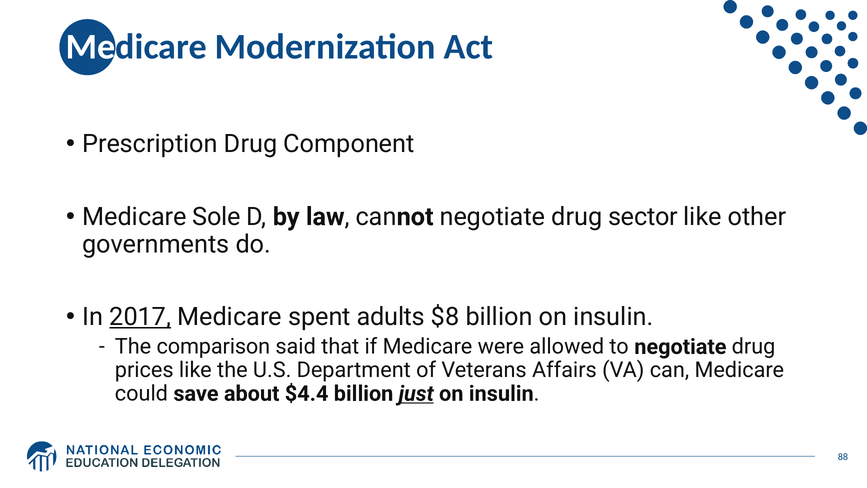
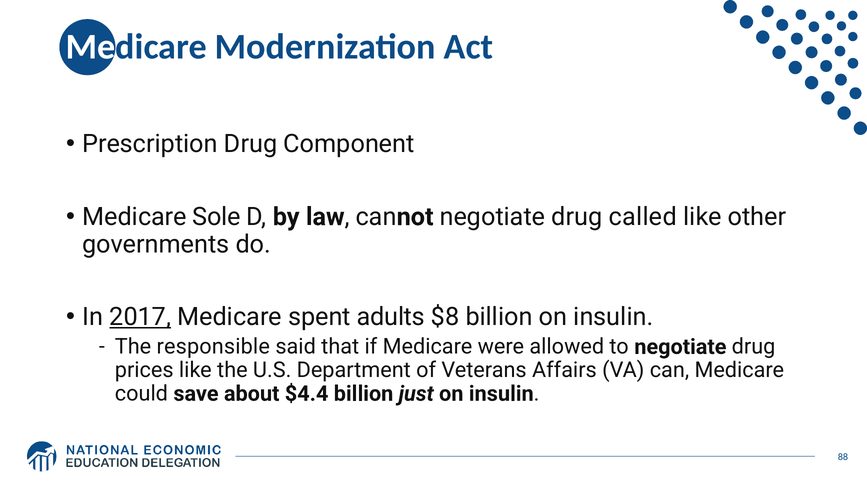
sector: sector -> called
comparison: comparison -> responsible
just underline: present -> none
